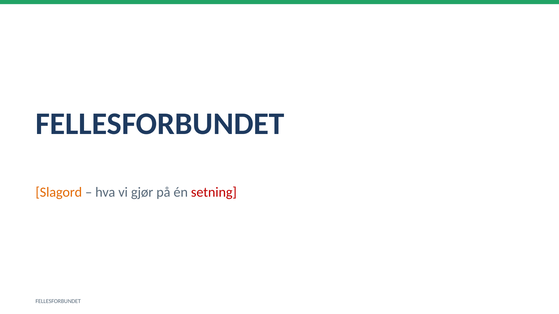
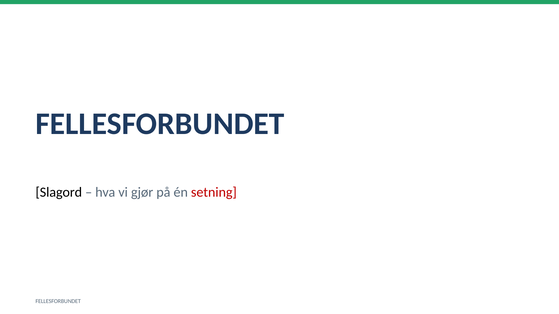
Slagord colour: orange -> black
